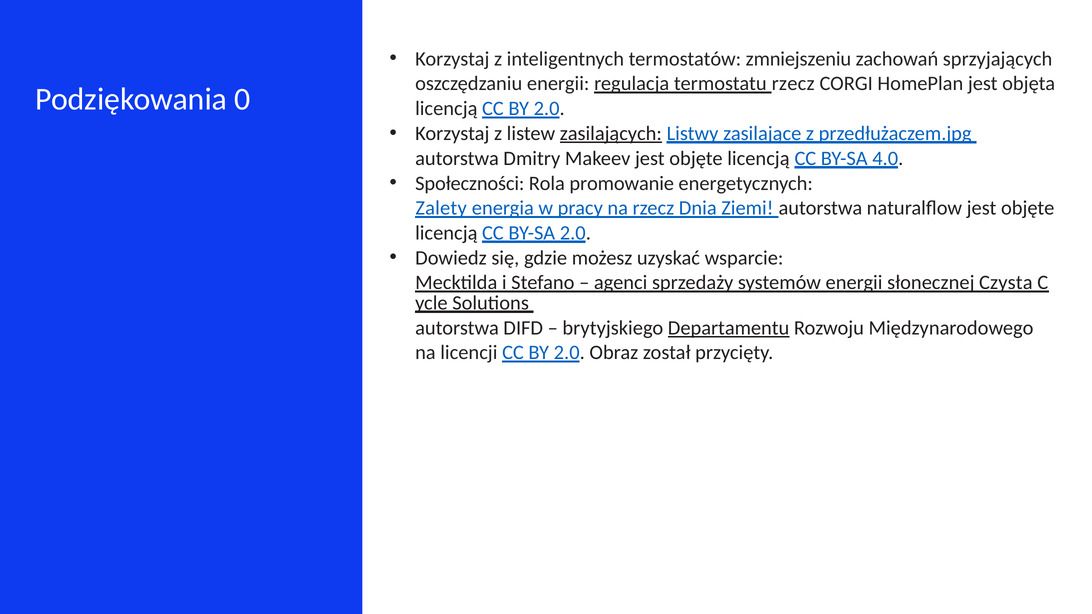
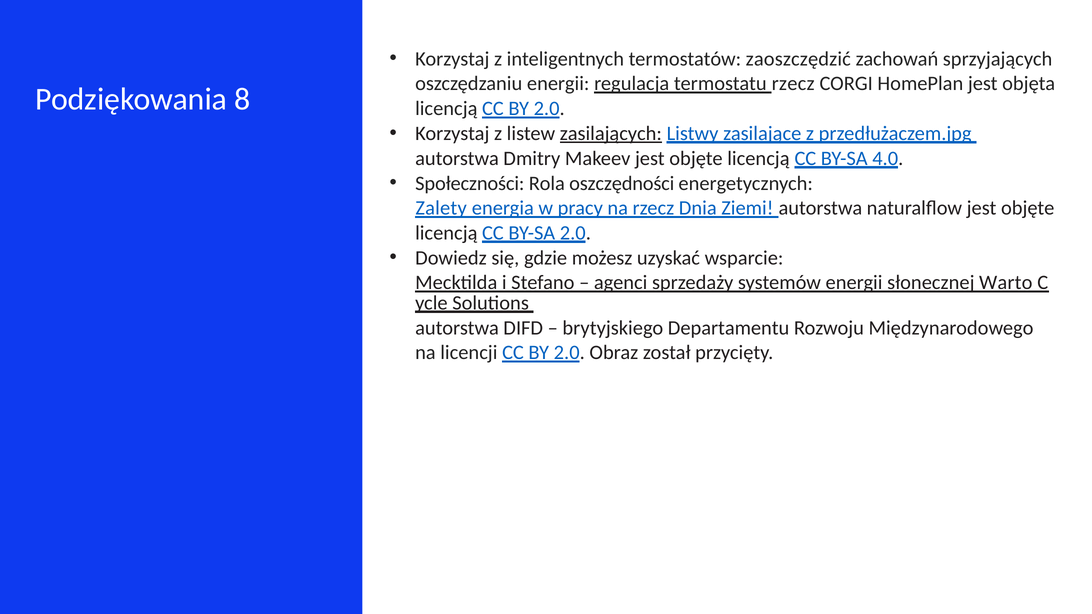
zmniejszeniu: zmniejszeniu -> zaoszczędzić
0: 0 -> 8
promowanie: promowanie -> oszczędności
Czysta: Czysta -> Warto
Departamentu underline: present -> none
